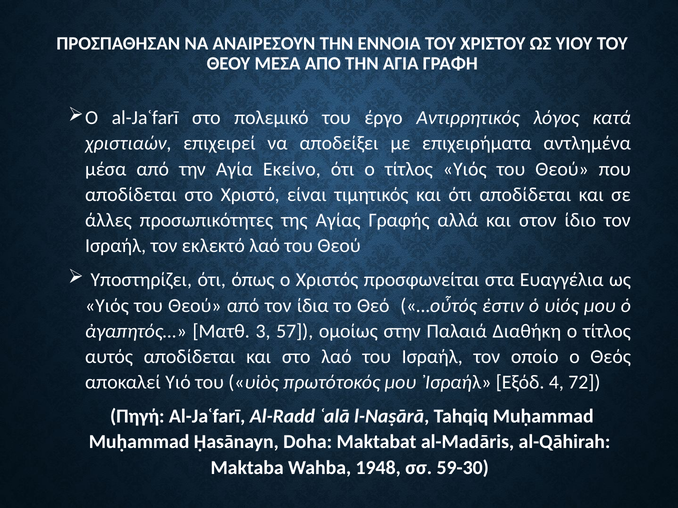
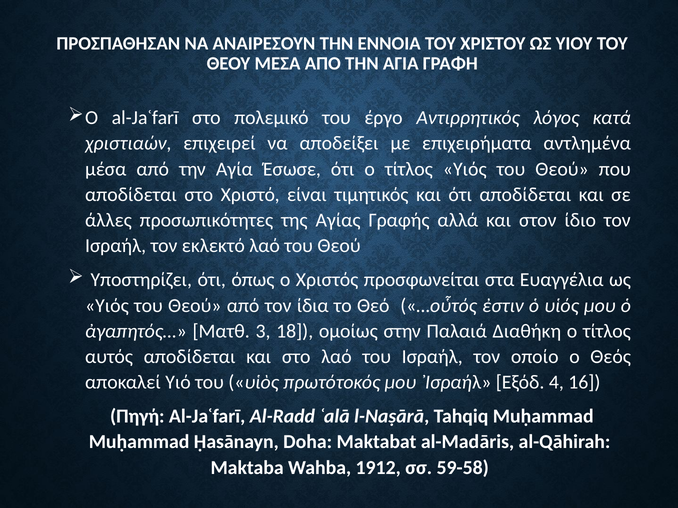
Εκείνο: Εκείνο -> Έσωσε
57: 57 -> 18
72: 72 -> 16
1948: 1948 -> 1912
59-30: 59-30 -> 59-58
